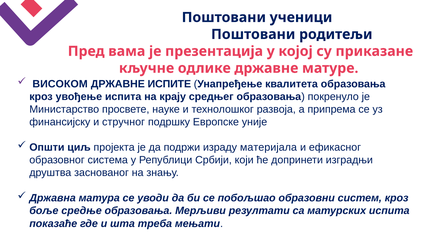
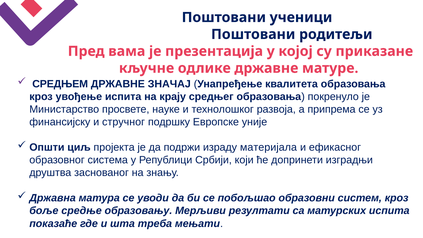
ВИСОКОМ: ВИСОКОМ -> СРЕДЊЕМ
ИСПИТЕ: ИСПИТЕ -> ЗНАЧАЈ
средње образовања: образовања -> образовању
